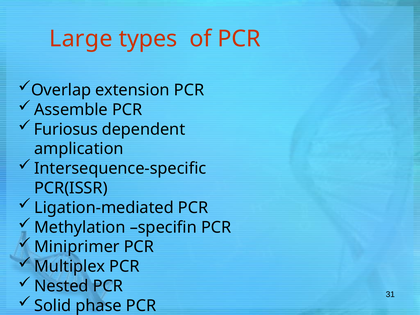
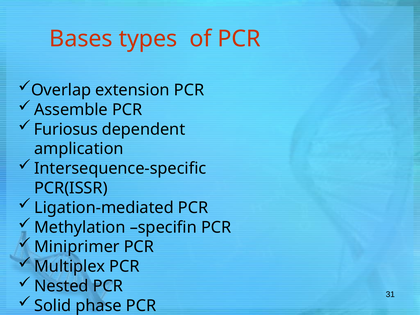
Large: Large -> Bases
